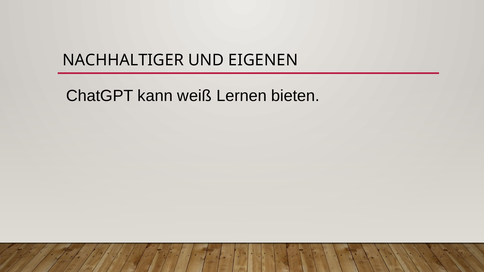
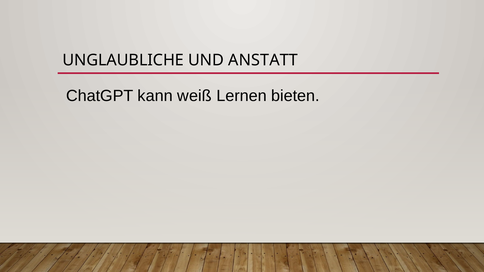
NACHHALTIGER: NACHHALTIGER -> UNGLAUBLICHE
EIGENEN: EIGENEN -> ANSTATT
